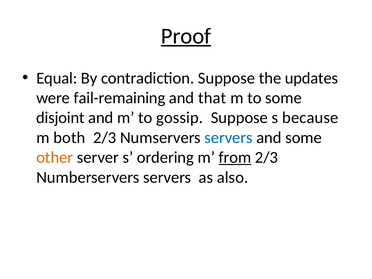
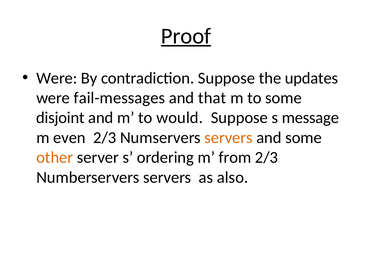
Equal at (57, 78): Equal -> Were
fail-remaining: fail-remaining -> fail-messages
gossip: gossip -> would
because: because -> message
both: both -> even
servers at (228, 138) colour: blue -> orange
from underline: present -> none
